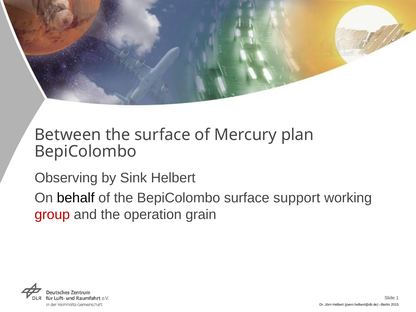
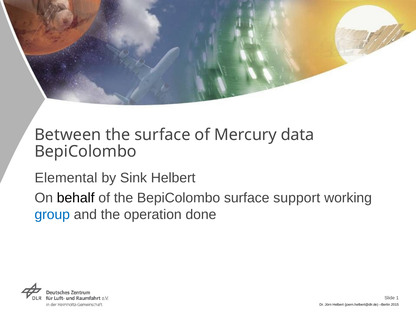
plan: plan -> data
Observing: Observing -> Elemental
group colour: red -> blue
grain: grain -> done
